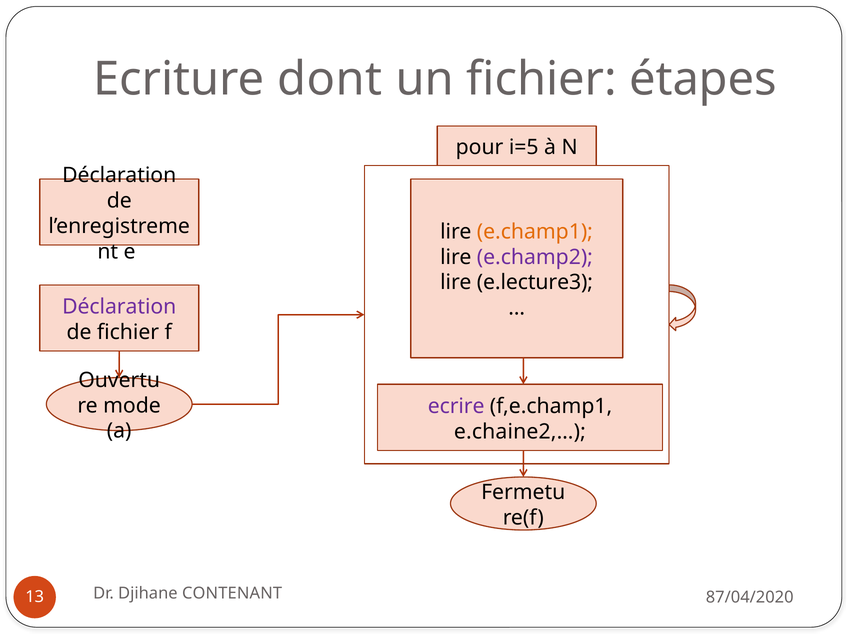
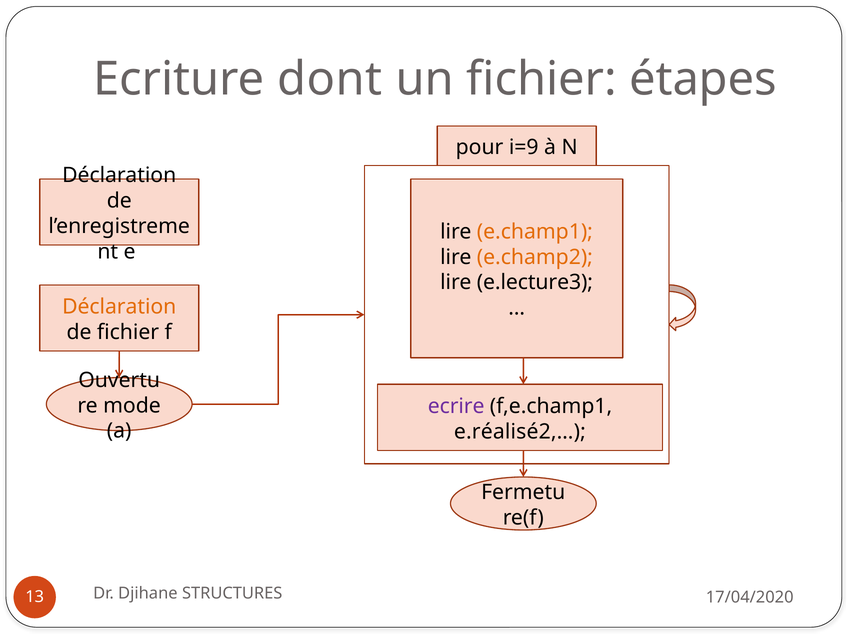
i=5: i=5 -> i=9
e.champ2 colour: purple -> orange
Déclaration at (119, 307) colour: purple -> orange
e.chaine2,…: e.chaine2,… -> e.réalisé2,…
CONTENANT: CONTENANT -> STRUCTURES
87/04/2020: 87/04/2020 -> 17/04/2020
